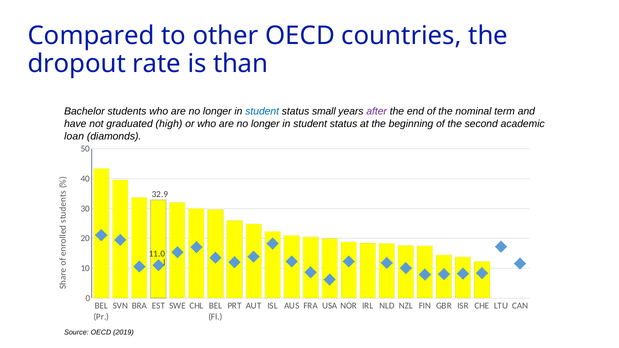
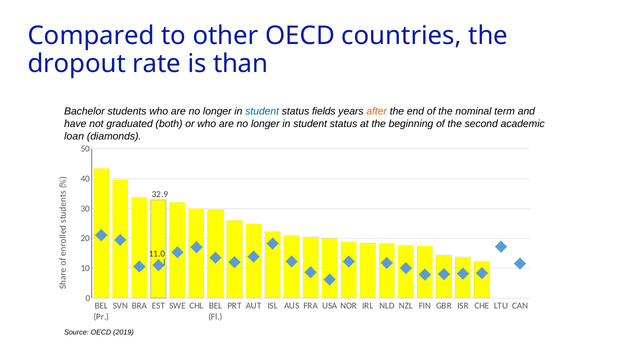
small: small -> fields
after colour: purple -> orange
high: high -> both
